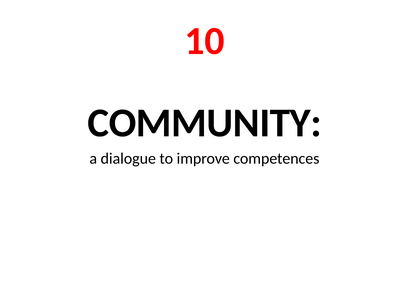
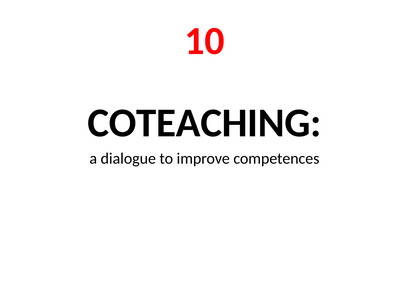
COMMUNITY: COMMUNITY -> COTEACHING
